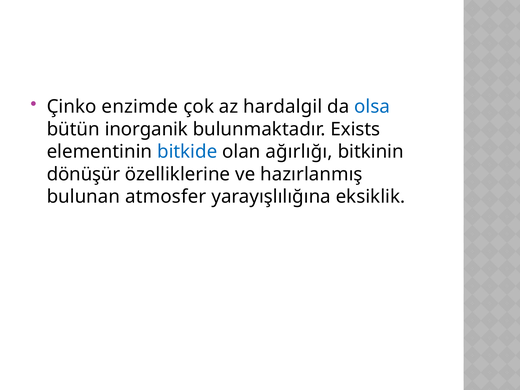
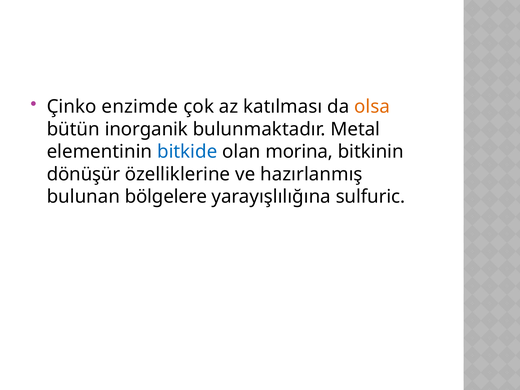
hardalgil: hardalgil -> katılması
olsa colour: blue -> orange
Exists: Exists -> Metal
ağırlığı: ağırlığı -> morina
atmosfer: atmosfer -> bölgelere
eksiklik: eksiklik -> sulfuric
